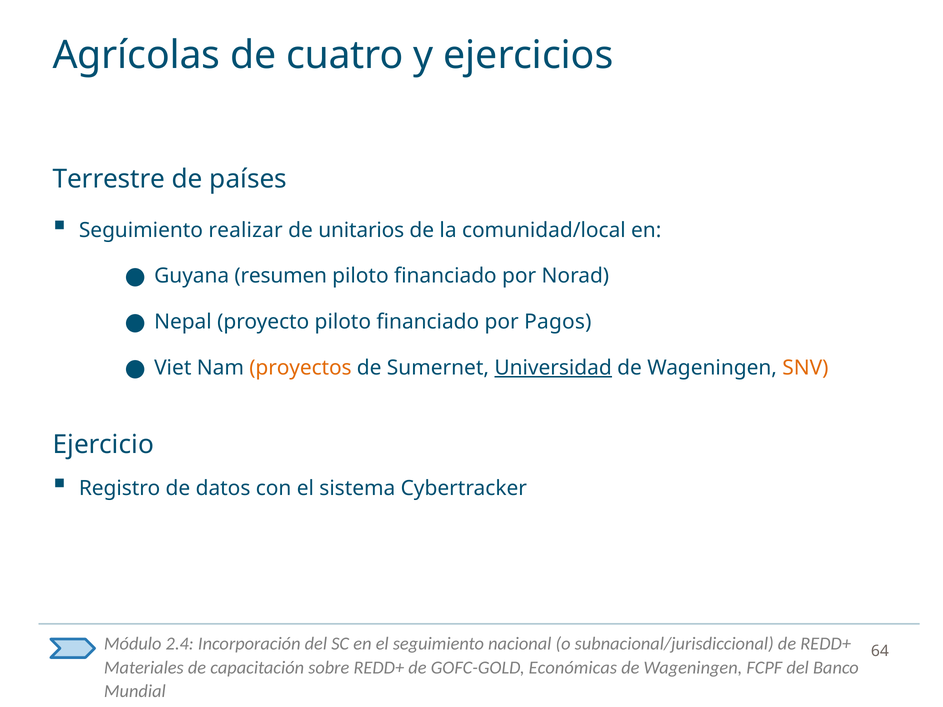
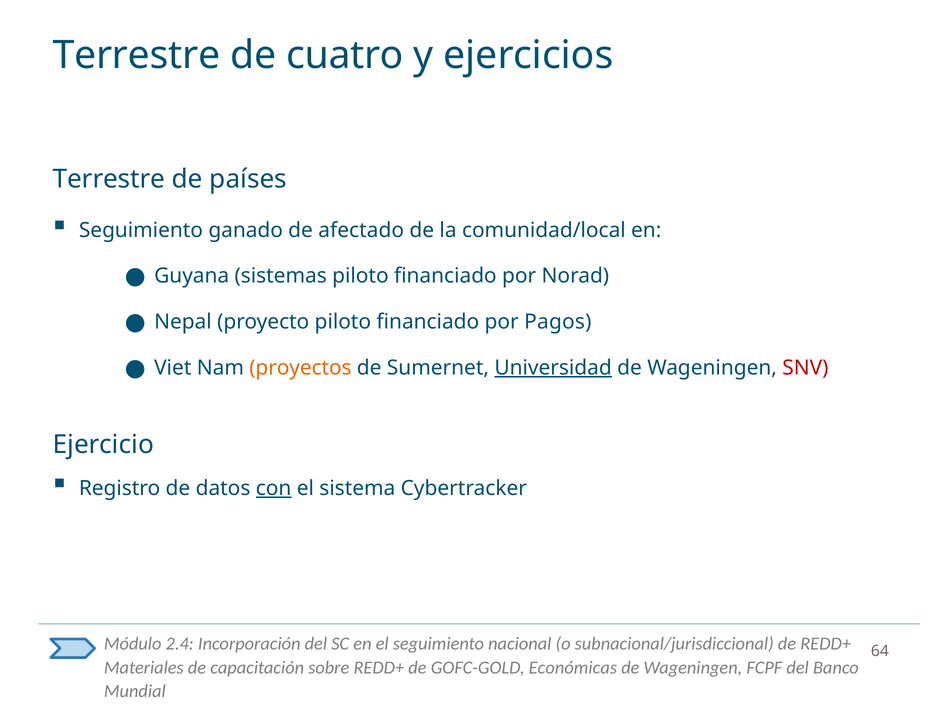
Agrícolas at (136, 55): Agrícolas -> Terrestre
realizar: realizar -> ganado
unitarios: unitarios -> afectado
resumen: resumen -> sistemas
SNV colour: orange -> red
con underline: none -> present
